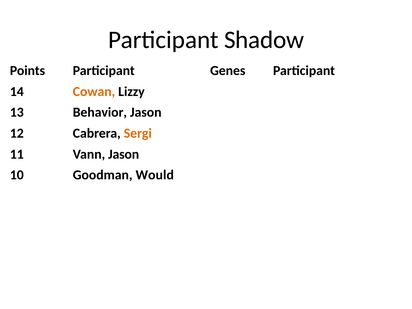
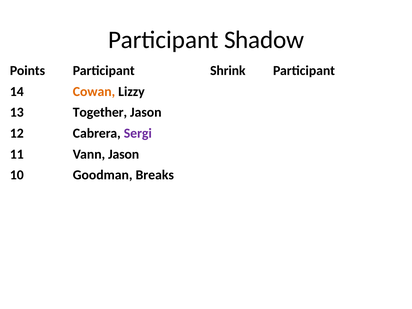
Genes: Genes -> Shrink
Behavior: Behavior -> Together
Sergi colour: orange -> purple
Would: Would -> Breaks
